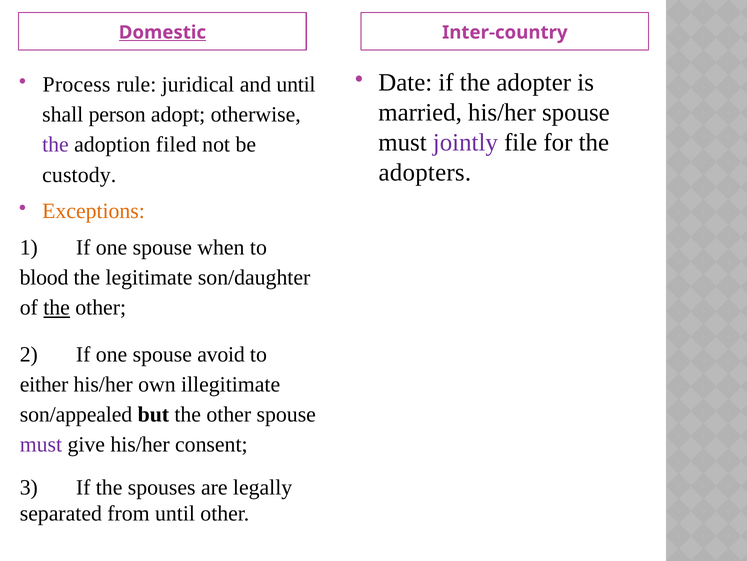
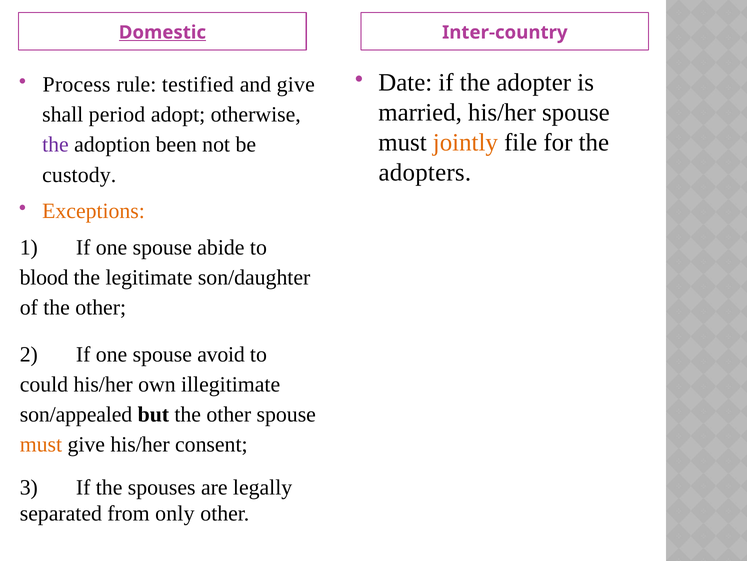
juridical: juridical -> testified
and until: until -> give
person: person -> period
jointly colour: purple -> orange
filed: filed -> been
when: when -> abide
the at (57, 307) underline: present -> none
either: either -> could
must at (41, 444) colour: purple -> orange
from until: until -> only
